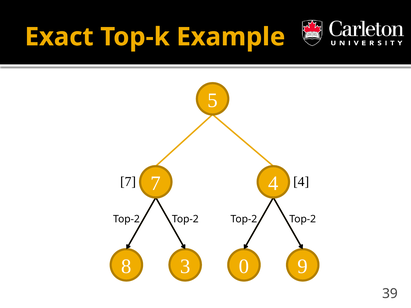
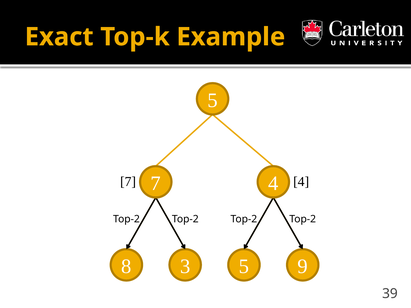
3 0: 0 -> 5
